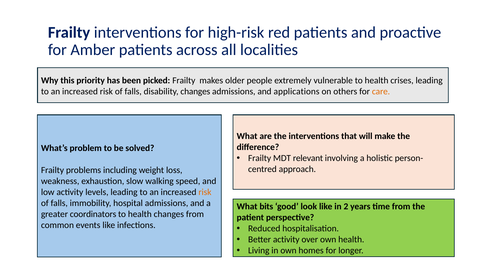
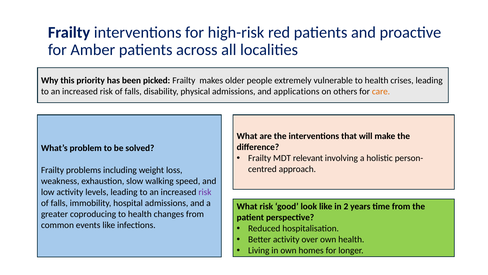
disability changes: changes -> physical
risk at (205, 192) colour: orange -> purple
What bits: bits -> risk
coordinators: coordinators -> coproducing
